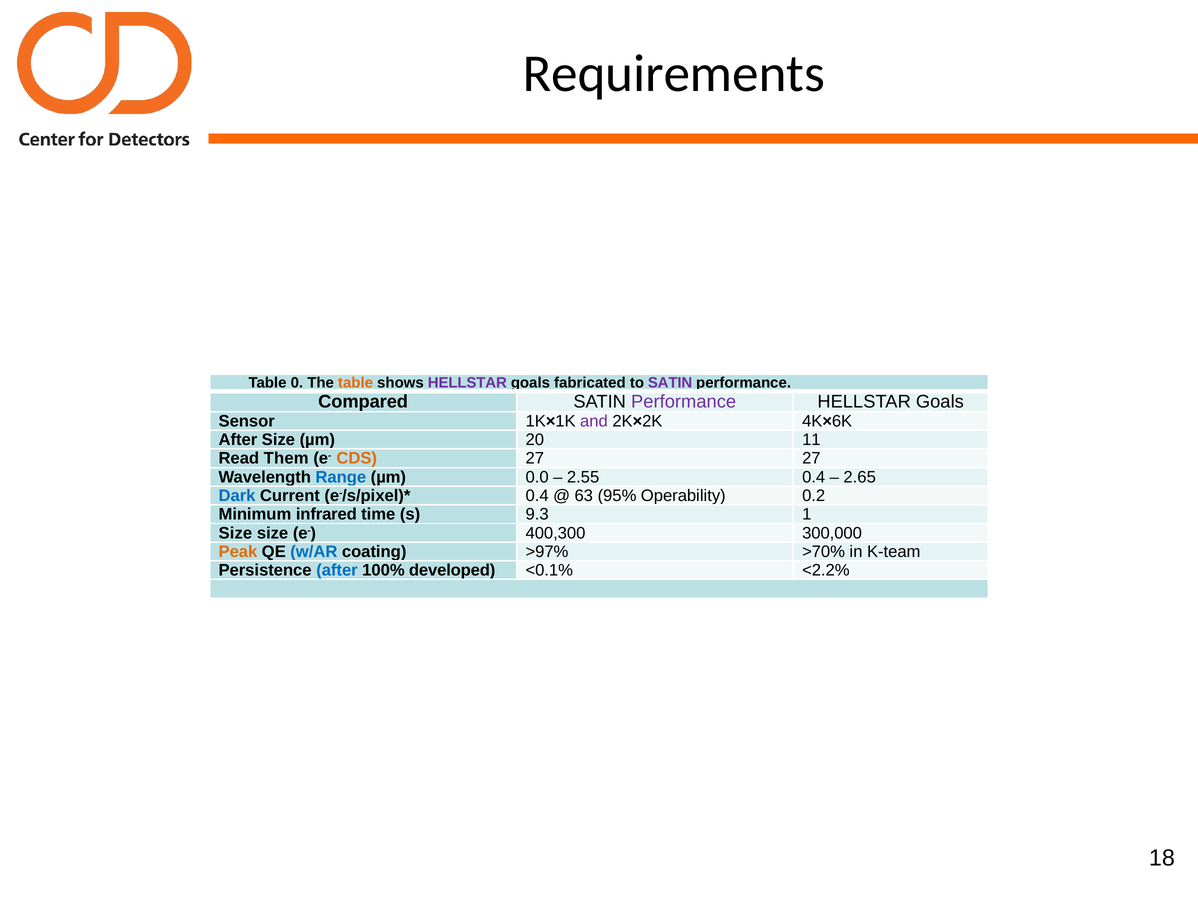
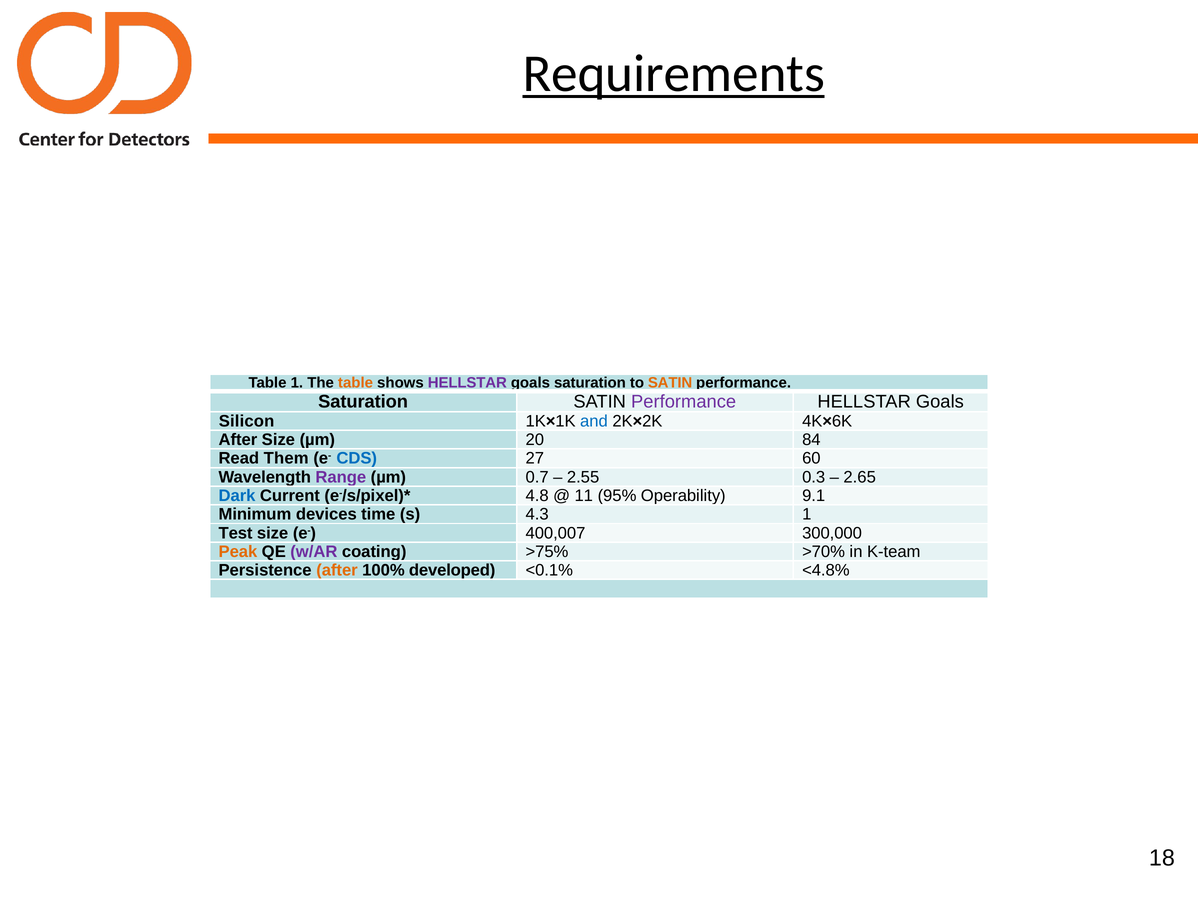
Requirements underline: none -> present
Table 0: 0 -> 1
goals fabricated: fabricated -> saturation
SATIN at (670, 383) colour: purple -> orange
Compared at (363, 402): Compared -> Saturation
Sensor: Sensor -> Silicon
and colour: purple -> blue
11: 11 -> 84
CDS colour: orange -> blue
27 27: 27 -> 60
Range colour: blue -> purple
0.0: 0.0 -> 0.7
2.55 0.4: 0.4 -> 0.3
0.4 at (537, 495): 0.4 -> 4.8
63: 63 -> 11
0.2: 0.2 -> 9.1
infrared: infrared -> devices
9.3: 9.3 -> 4.3
Size at (235, 533): Size -> Test
400,300: 400,300 -> 400,007
w/AR colour: blue -> purple
>97%: >97% -> >75%
after at (337, 570) colour: blue -> orange
<2.2%: <2.2% -> <4.8%
